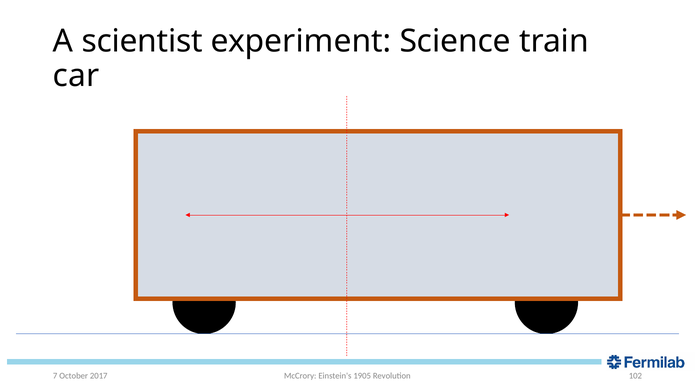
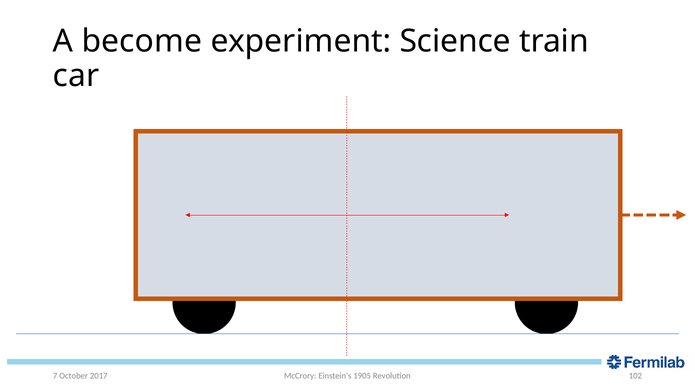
scientist: scientist -> become
